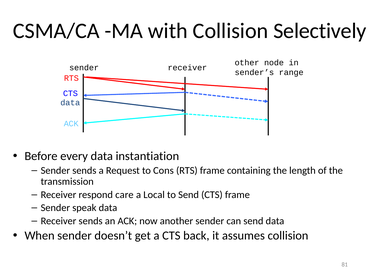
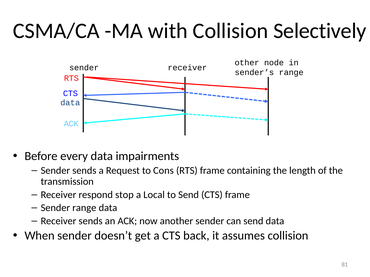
instantiation: instantiation -> impairments
care: care -> stop
Sender speak: speak -> range
